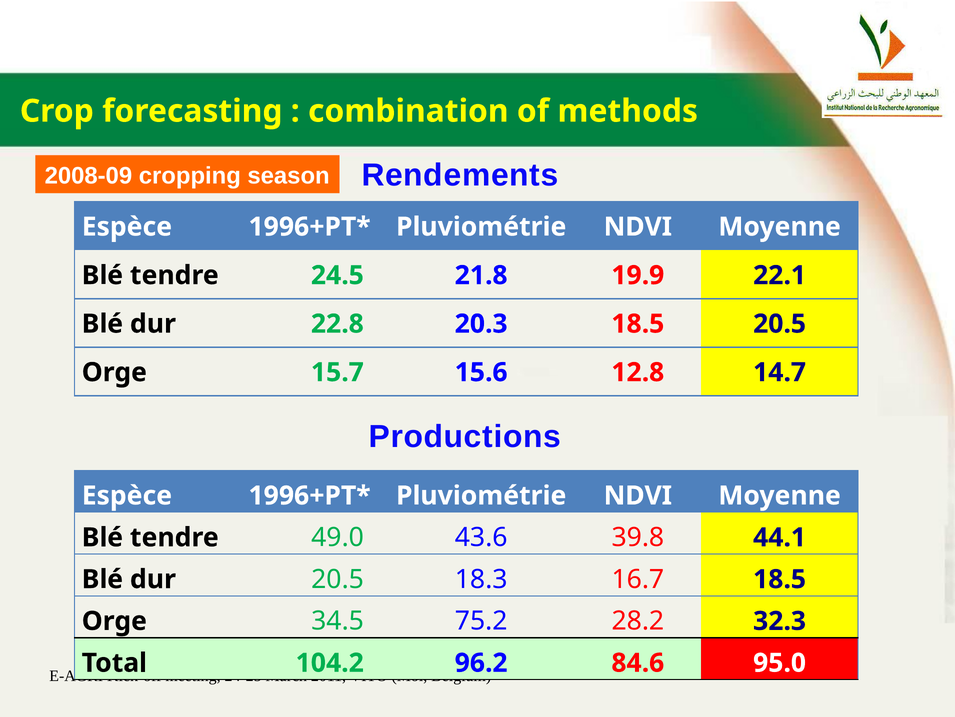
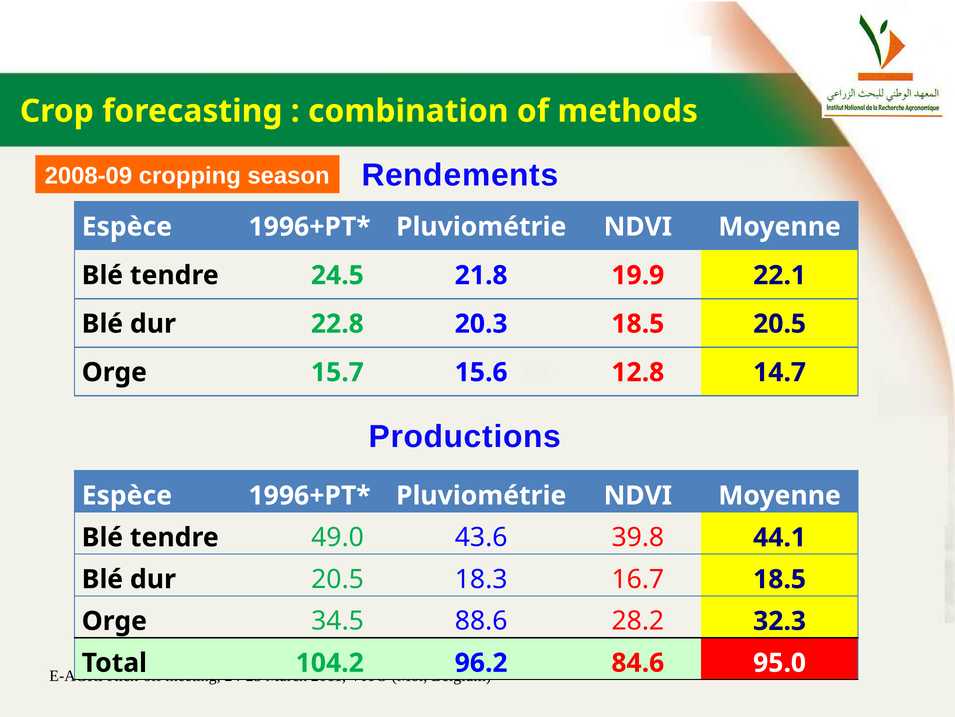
75.2: 75.2 -> 88.6
